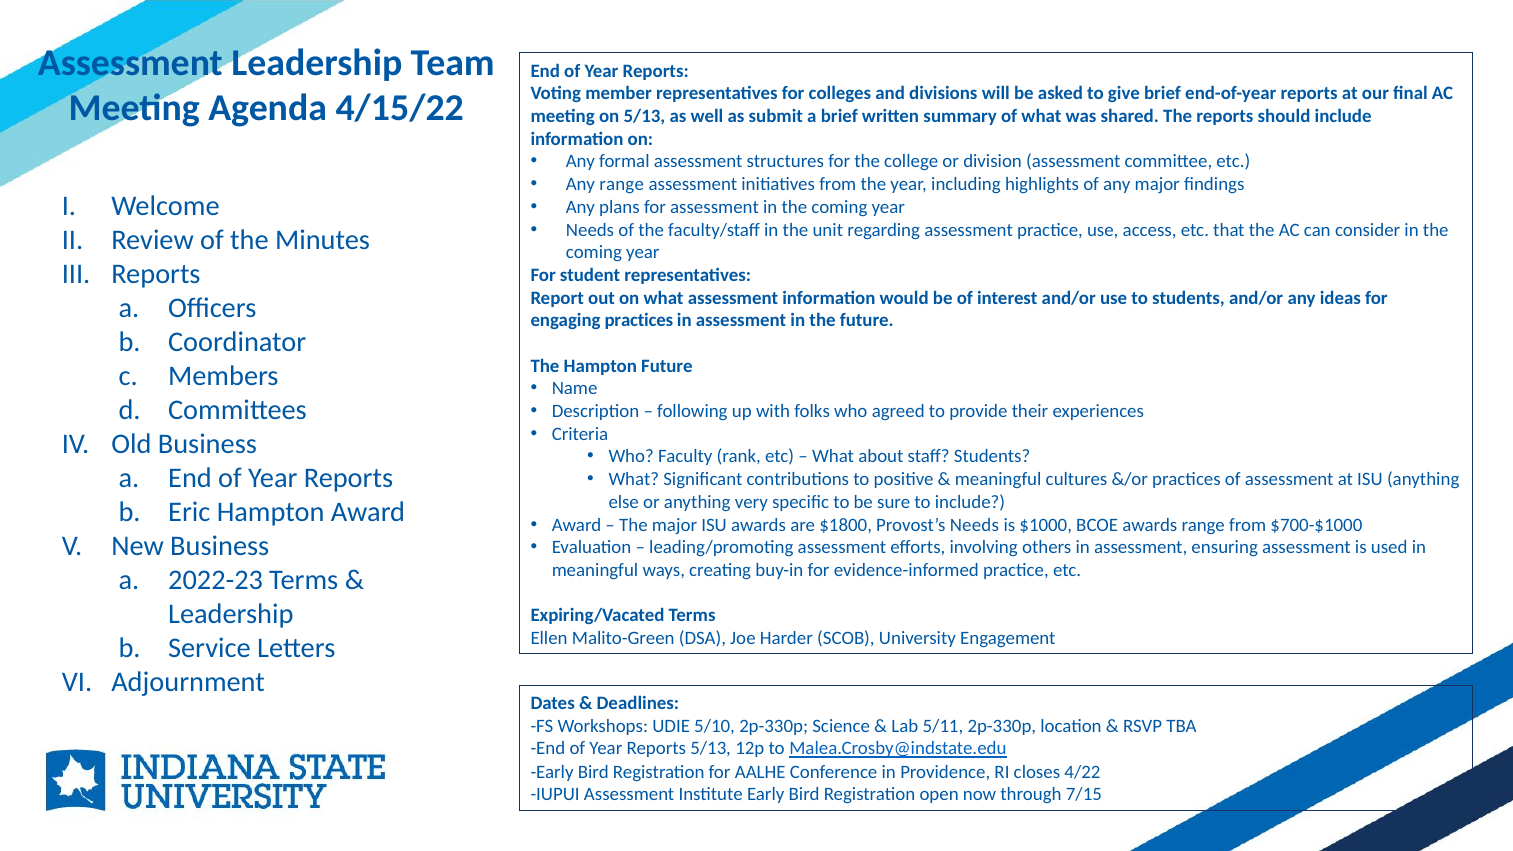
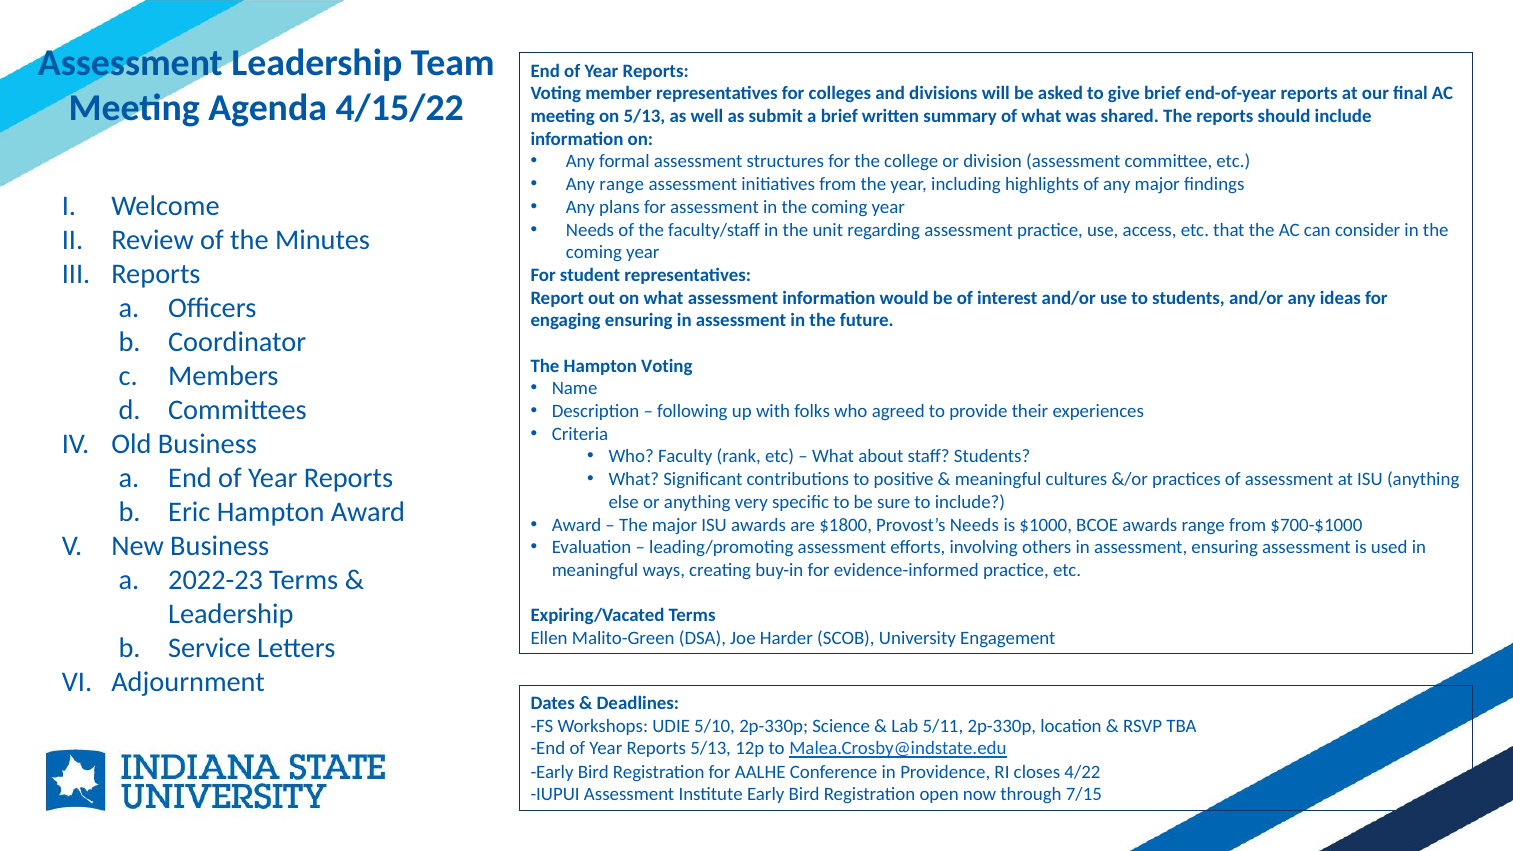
engaging practices: practices -> ensuring
Hampton Future: Future -> Voting
